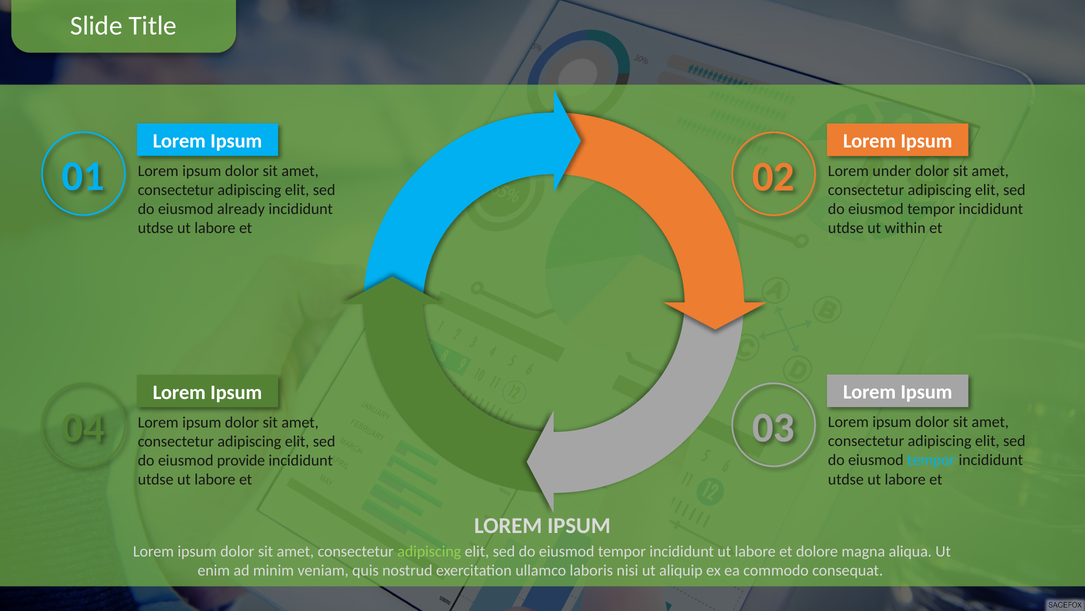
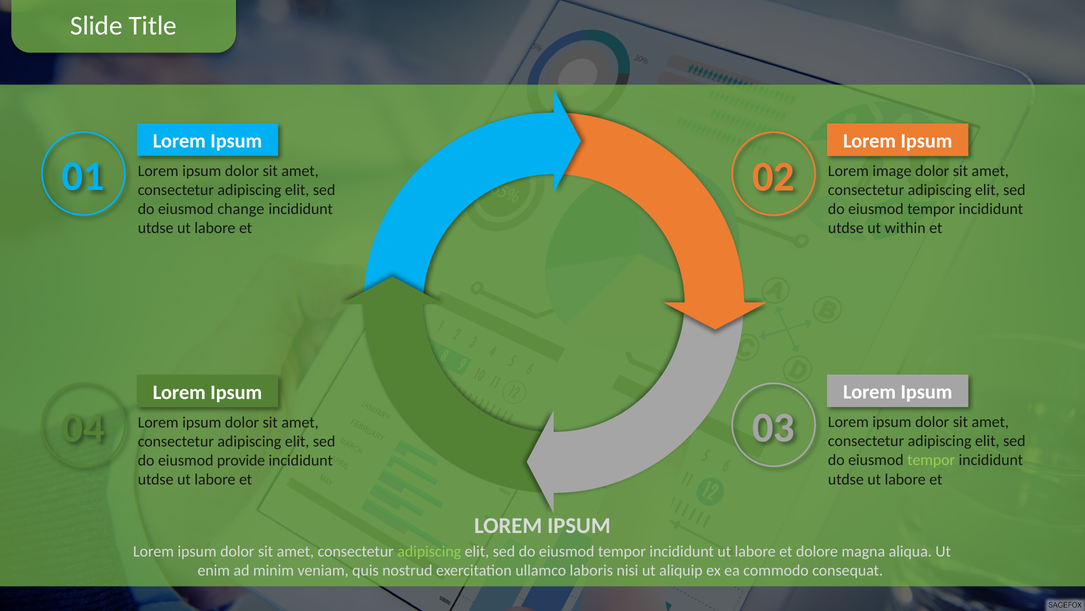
under: under -> image
already: already -> change
tempor at (931, 460) colour: light blue -> light green
